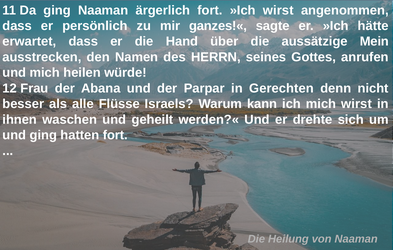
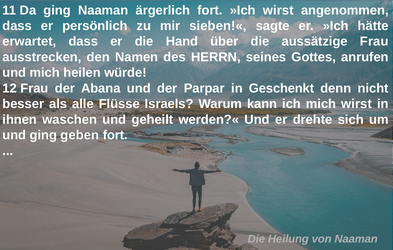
ganzes!«: ganzes!« -> sieben!«
aussätzige Mein: Mein -> Frau
Gerechten: Gerechten -> Geschenkt
hatten: hatten -> geben
